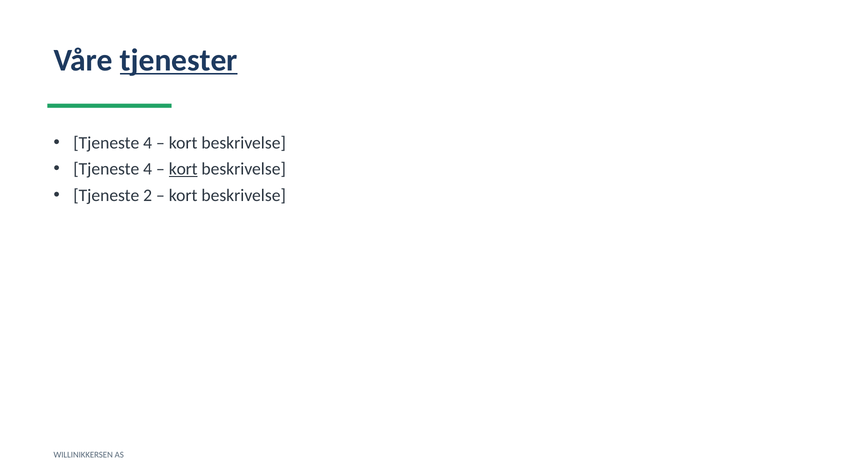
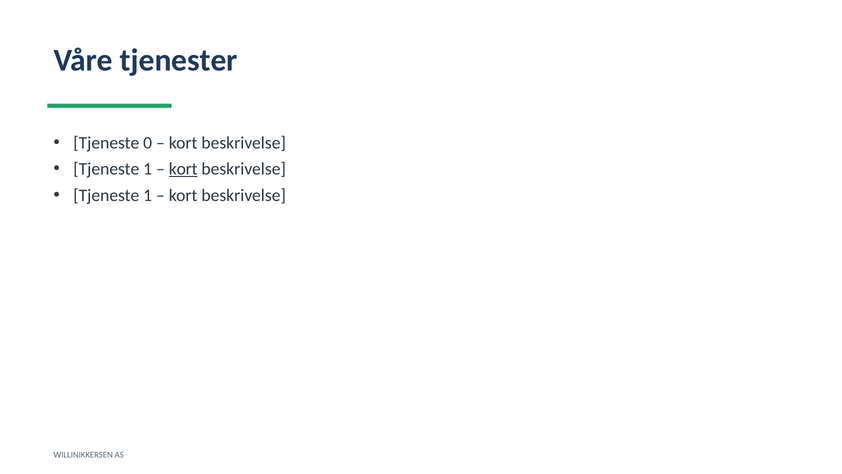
tjenester underline: present -> none
4 at (148, 143): 4 -> 0
4 at (148, 169): 4 -> 1
2 at (148, 195): 2 -> 1
